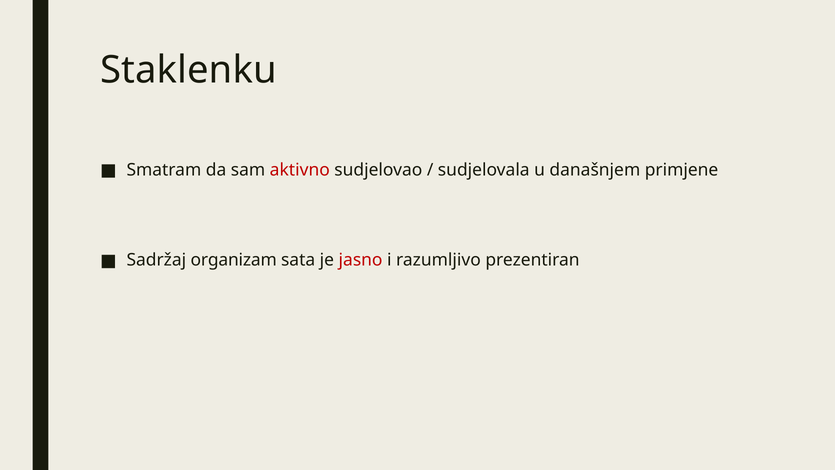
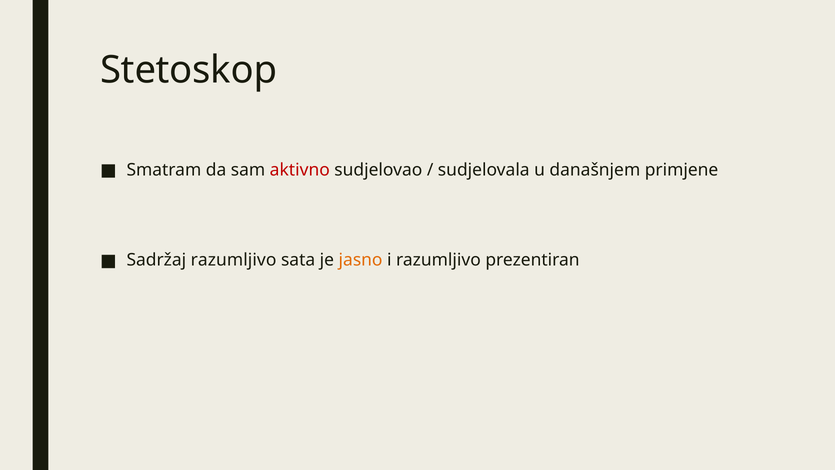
Staklenku: Staklenku -> Stetoskop
Sadržaj organizam: organizam -> razumljivo
jasno colour: red -> orange
